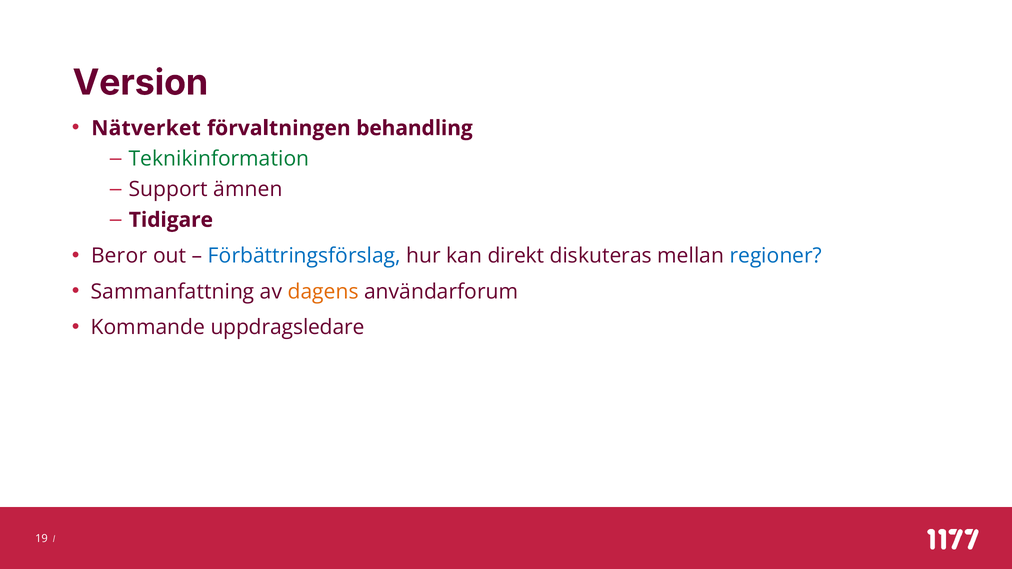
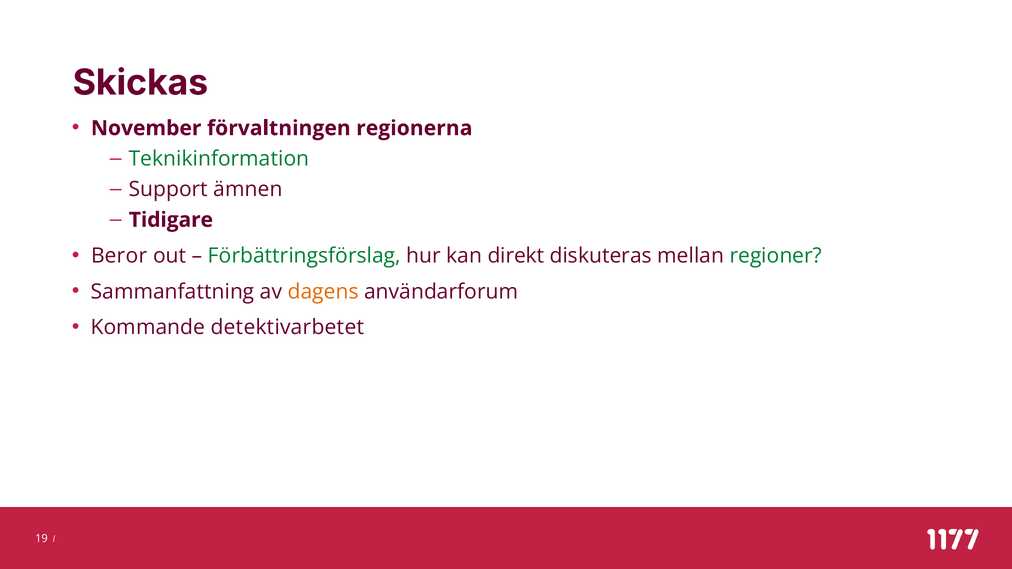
Version: Version -> Skickas
Nätverket: Nätverket -> November
behandling: behandling -> regionerna
Förbättringsförslag colour: blue -> green
regioner colour: blue -> green
uppdragsledare: uppdragsledare -> detektivarbetet
